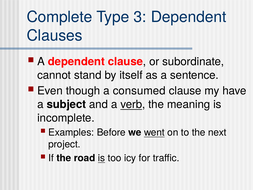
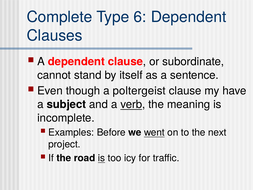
3: 3 -> 6
consumed: consumed -> poltergeist
